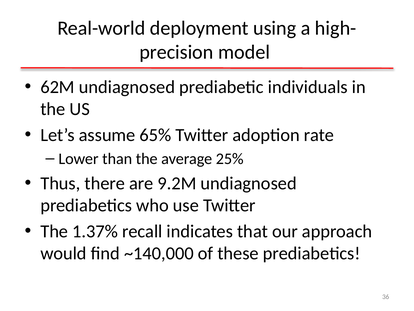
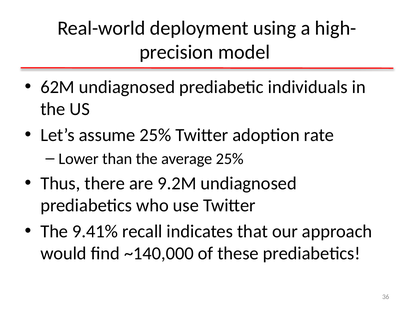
assume 65%: 65% -> 25%
1.37%: 1.37% -> 9.41%
